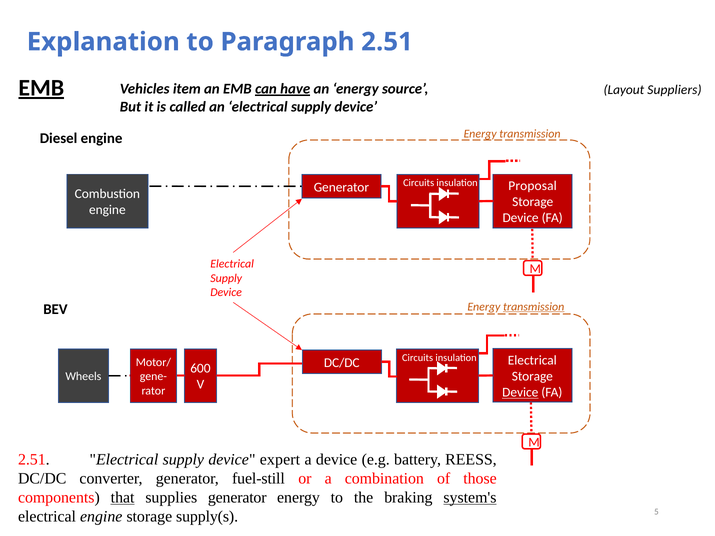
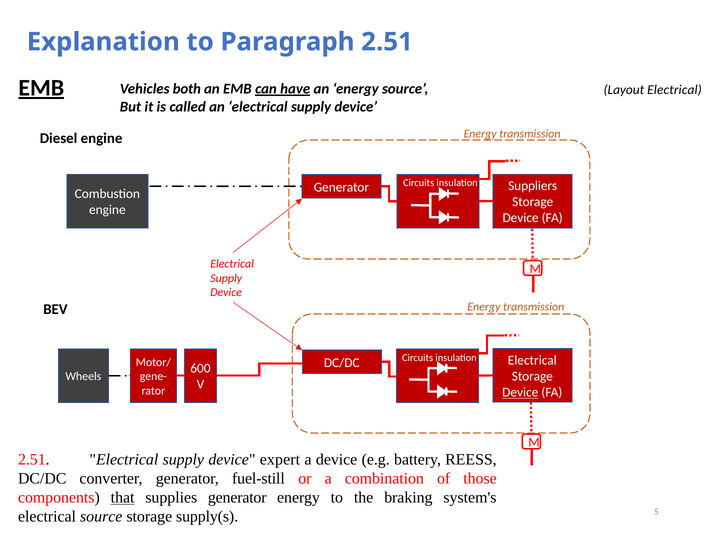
item: item -> both
Layout Suppliers: Suppliers -> Electrical
Proposal: Proposal -> Suppliers
transmission at (534, 307) underline: present -> none
system's underline: present -> none
electrical engine: engine -> source
